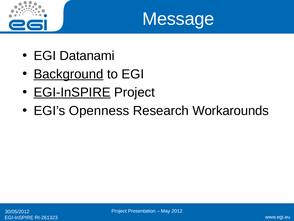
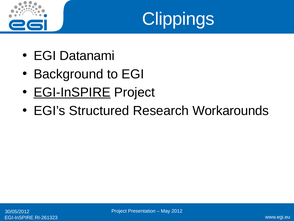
Message: Message -> Clippings
Background underline: present -> none
Openness: Openness -> Structured
